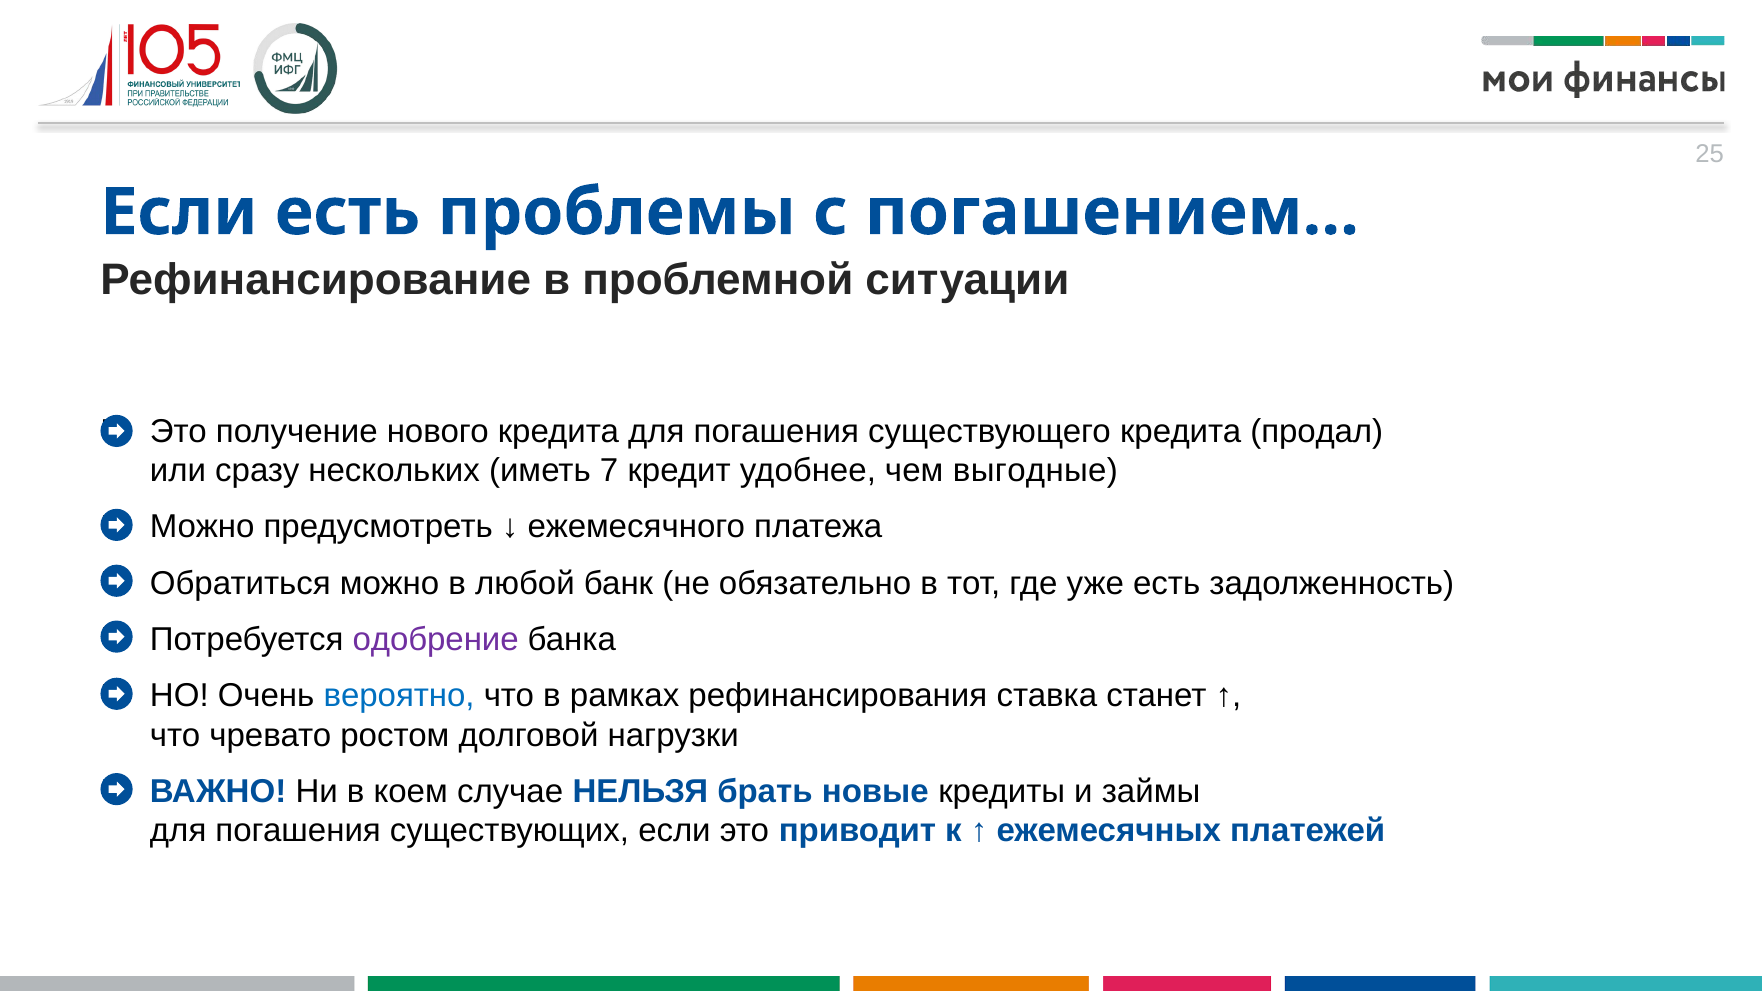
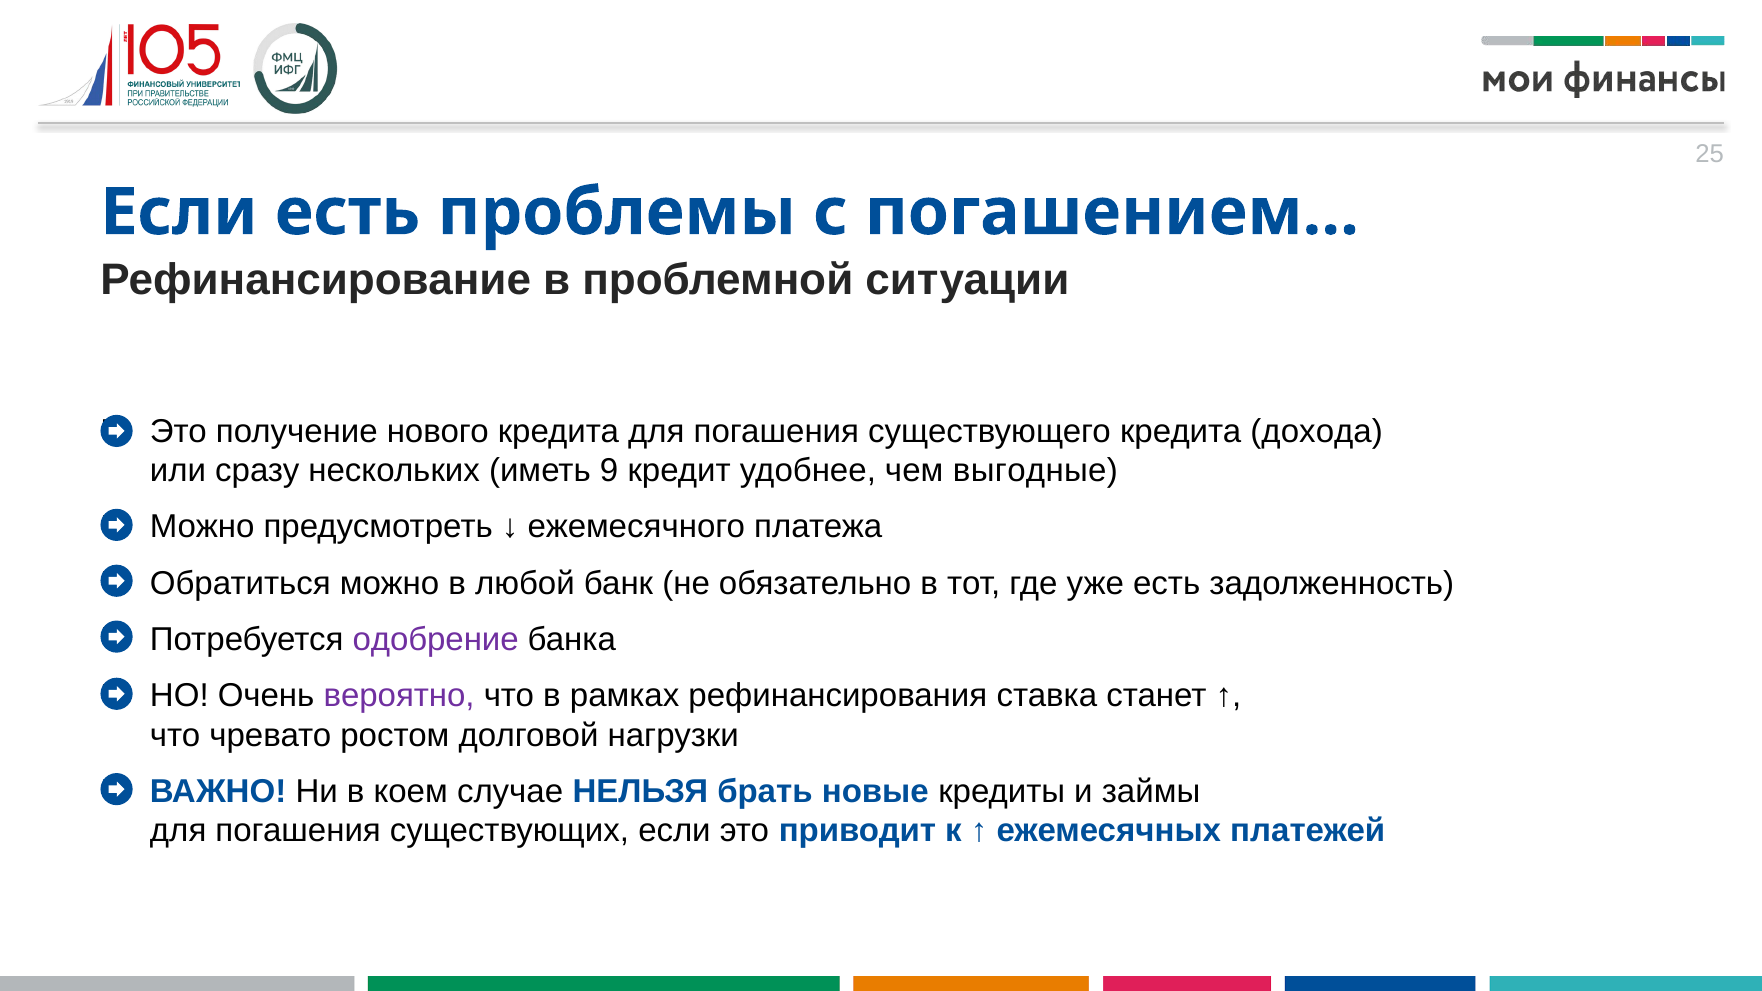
продал: продал -> дохода
7: 7 -> 9
вероятно colour: blue -> purple
